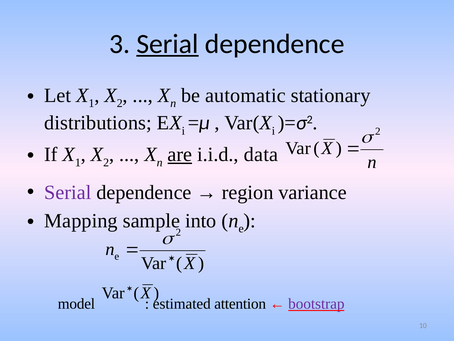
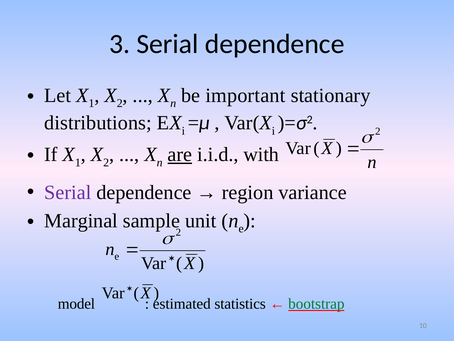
Serial at (167, 44) underline: present -> none
automatic: automatic -> important
data: data -> with
Mapping: Mapping -> Marginal
into: into -> unit
attention: attention -> statistics
bootstrap colour: purple -> green
